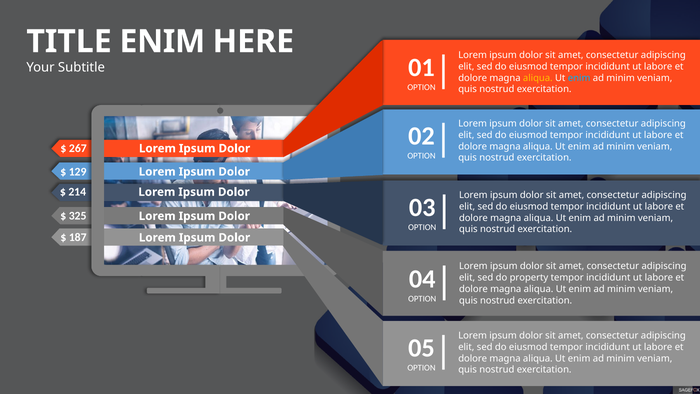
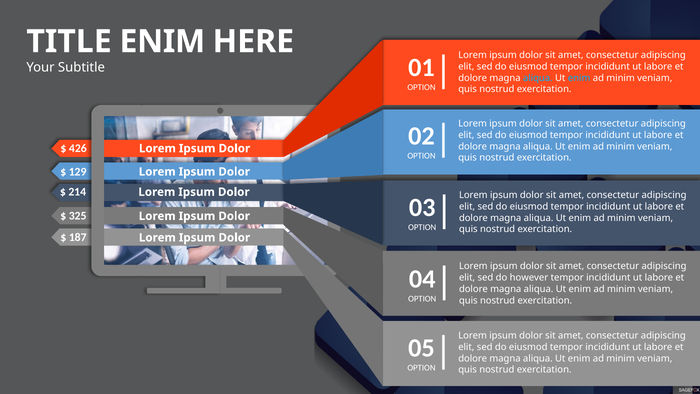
aliqua at (538, 78) colour: yellow -> light blue
267: 267 -> 426
property: property -> however
